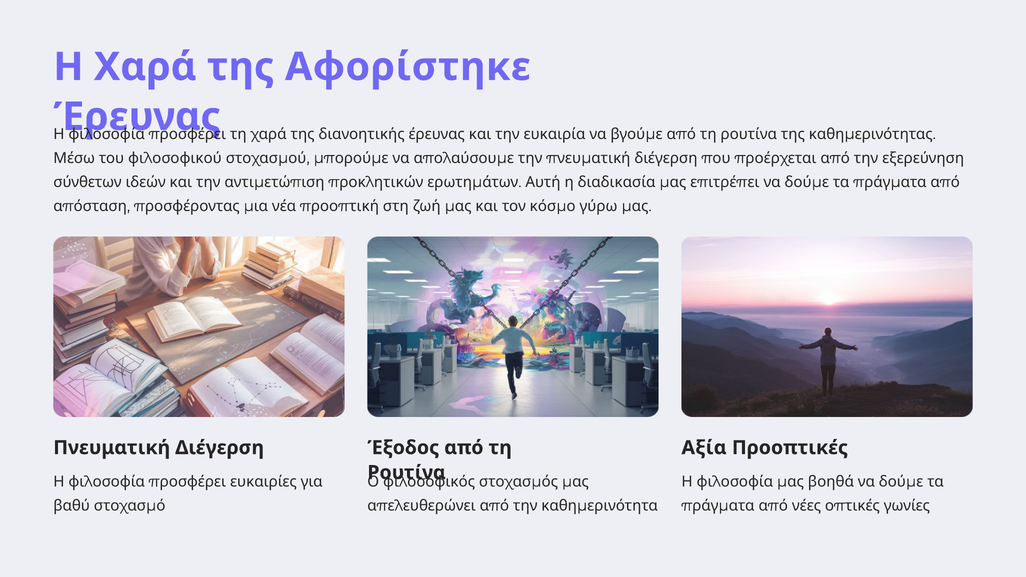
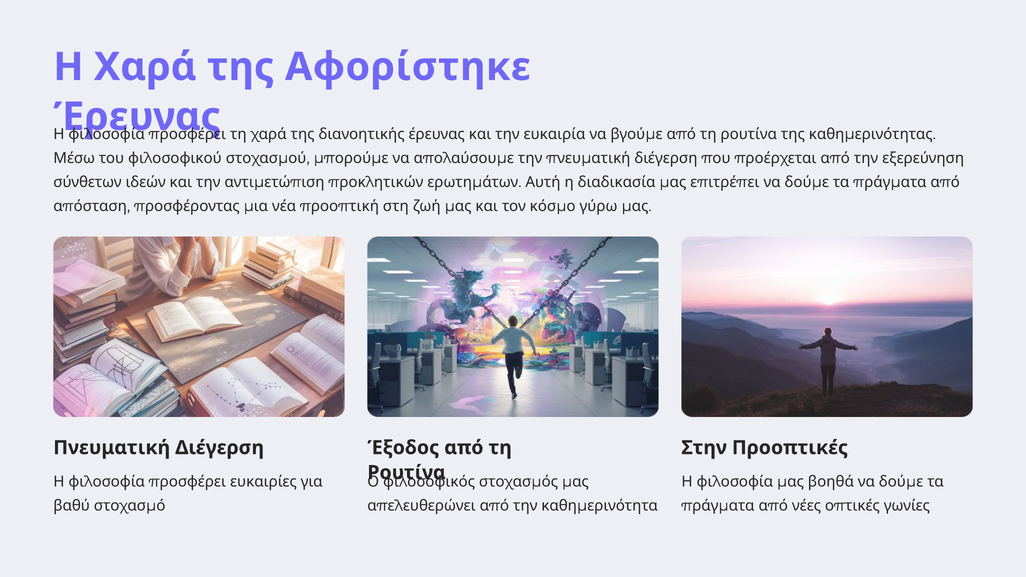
Αξία: Αξία -> Στην
